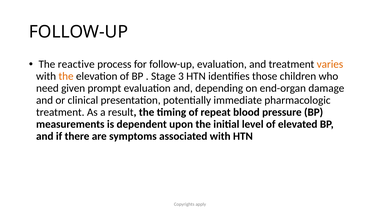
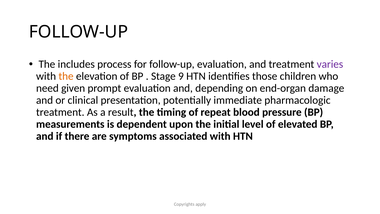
reactive: reactive -> includes
varies colour: orange -> purple
3: 3 -> 9
